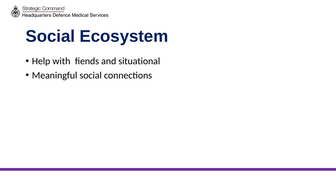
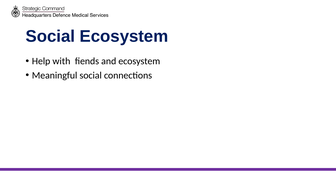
and situational: situational -> ecosystem
